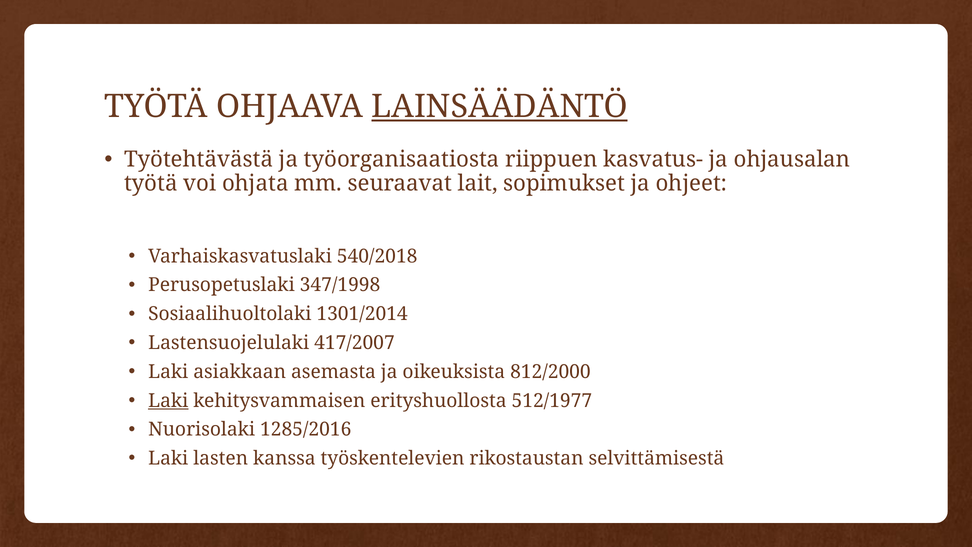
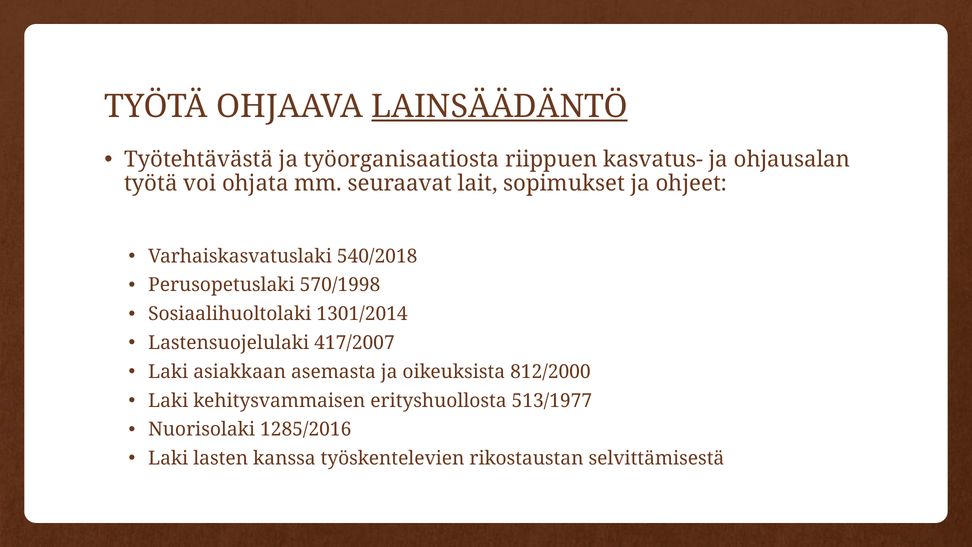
347/1998: 347/1998 -> 570/1998
Laki at (168, 401) underline: present -> none
512/1977: 512/1977 -> 513/1977
